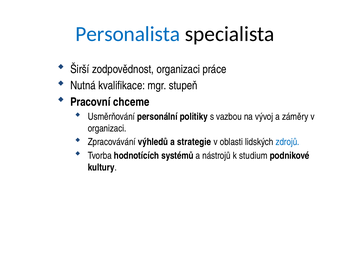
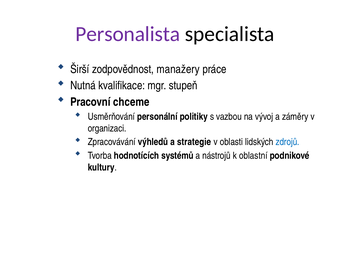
Personalista colour: blue -> purple
zodpovědnost organizaci: organizaci -> manažery
studium: studium -> oblastní
